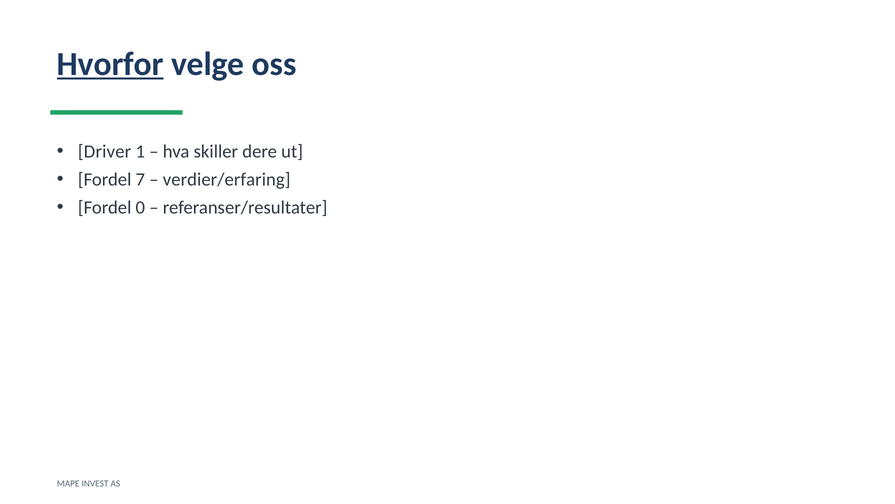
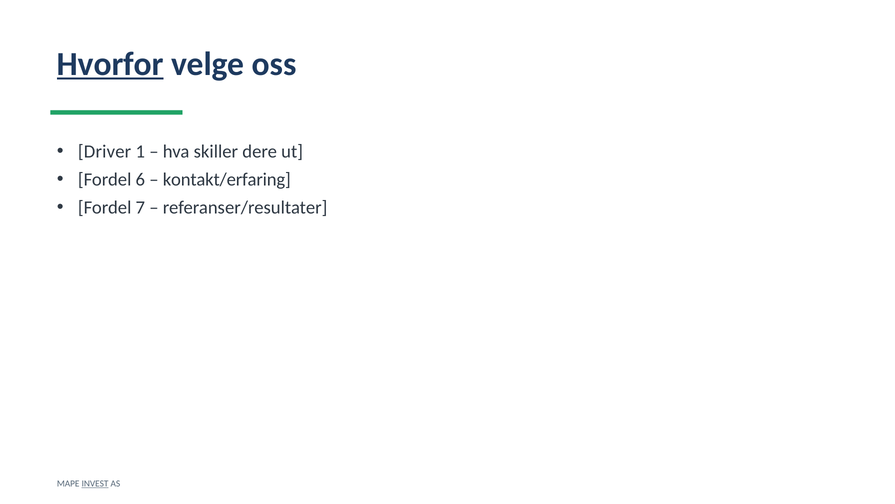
7: 7 -> 6
verdier/erfaring: verdier/erfaring -> kontakt/erfaring
0: 0 -> 7
INVEST underline: none -> present
